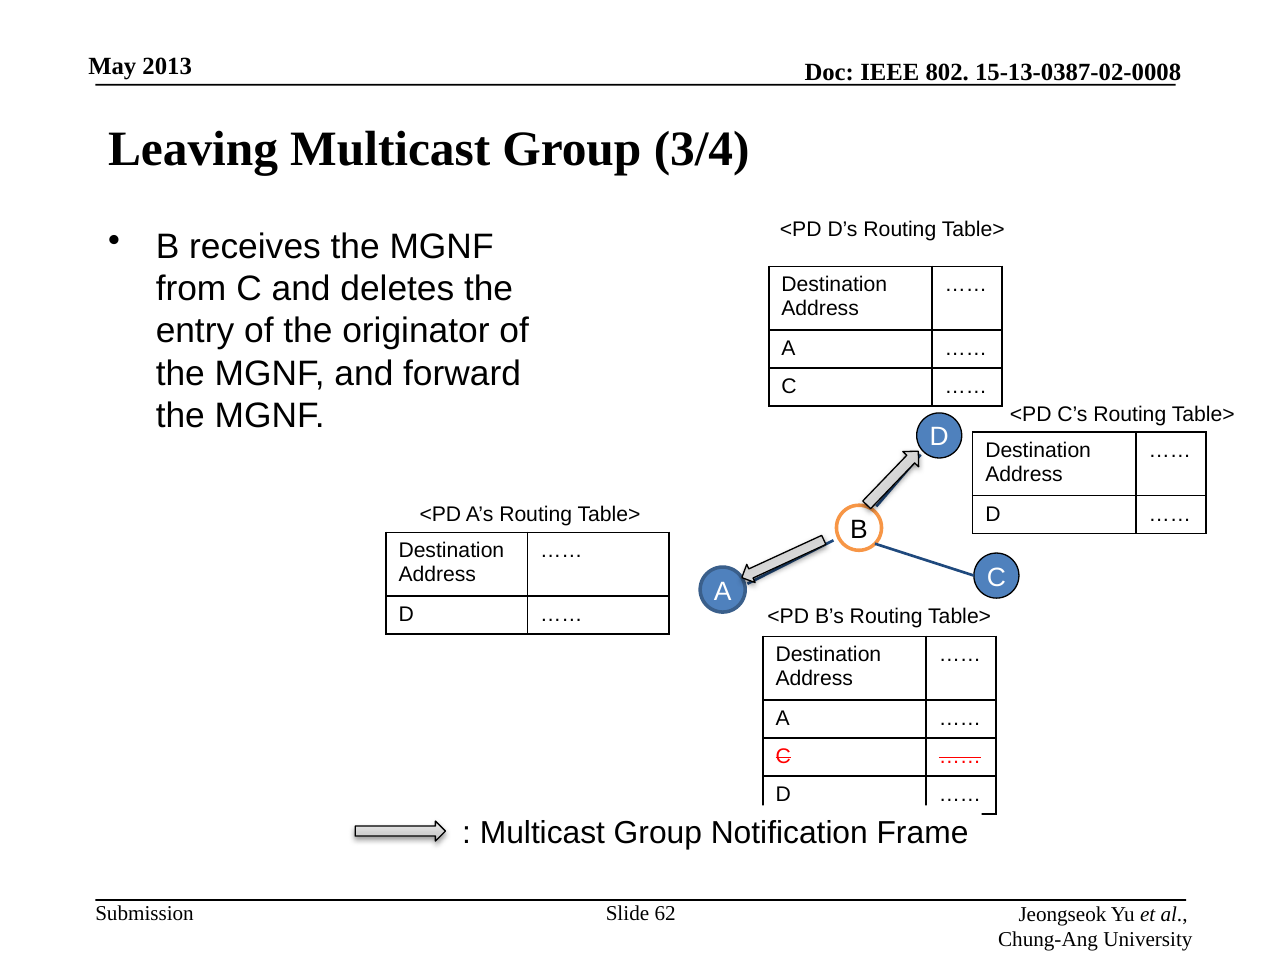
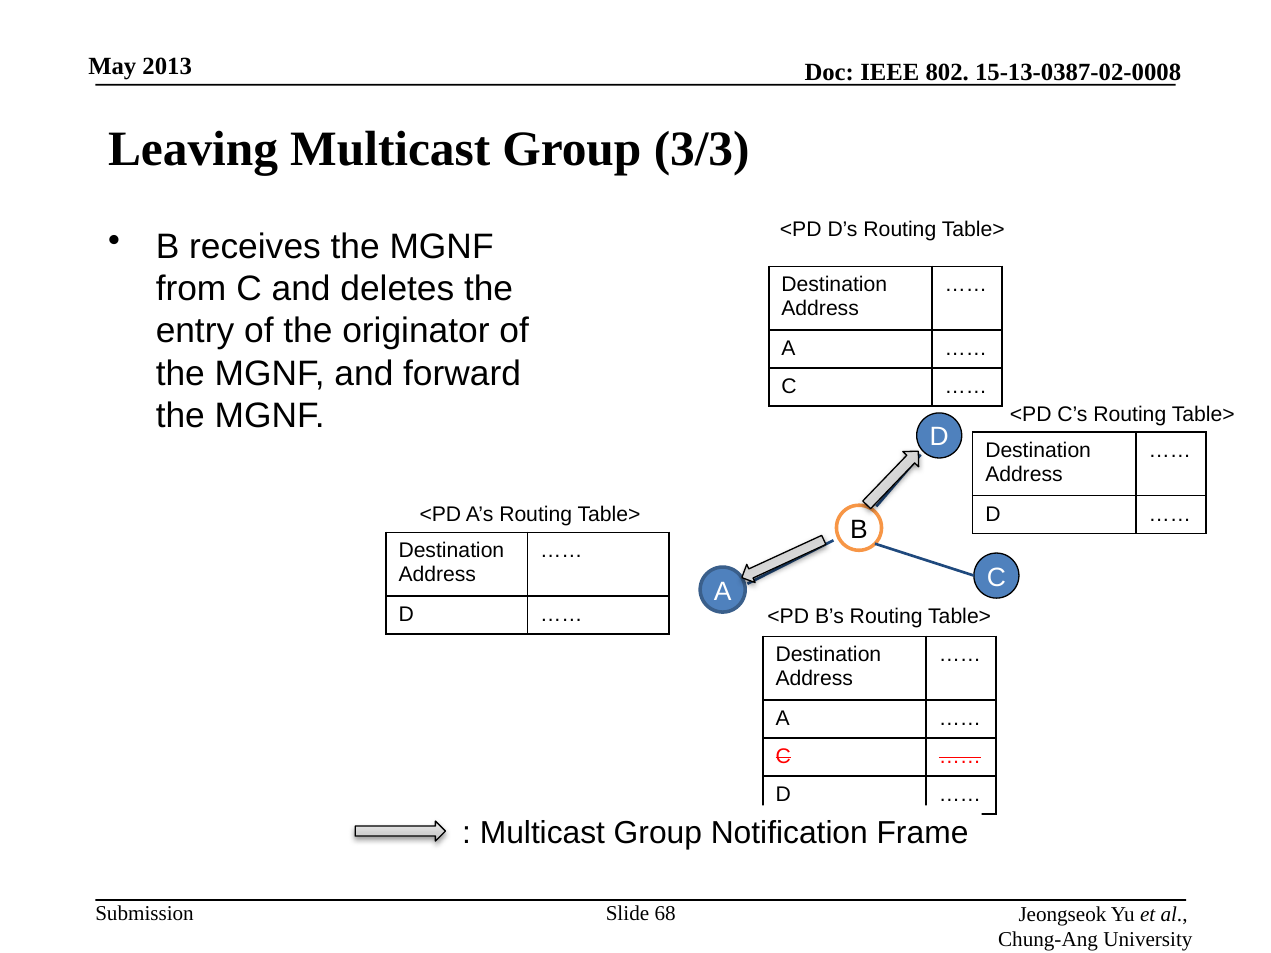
3/4: 3/4 -> 3/3
62: 62 -> 68
